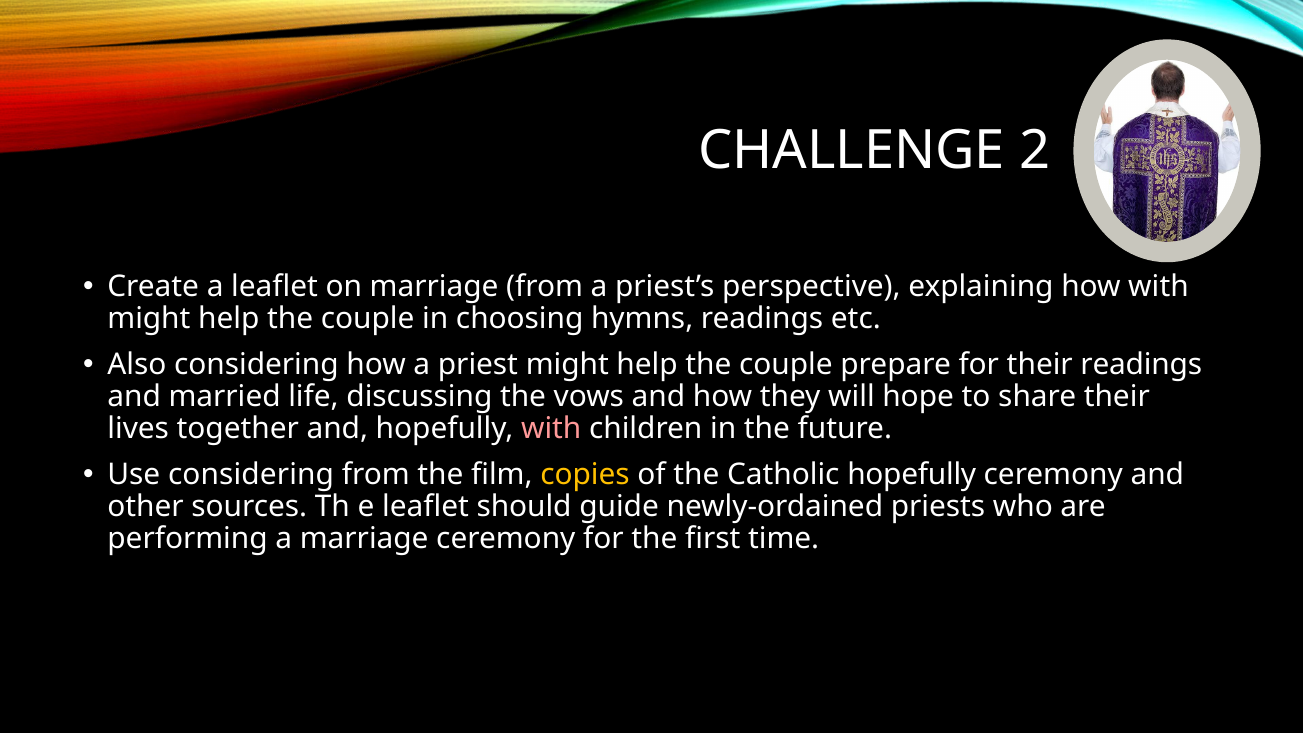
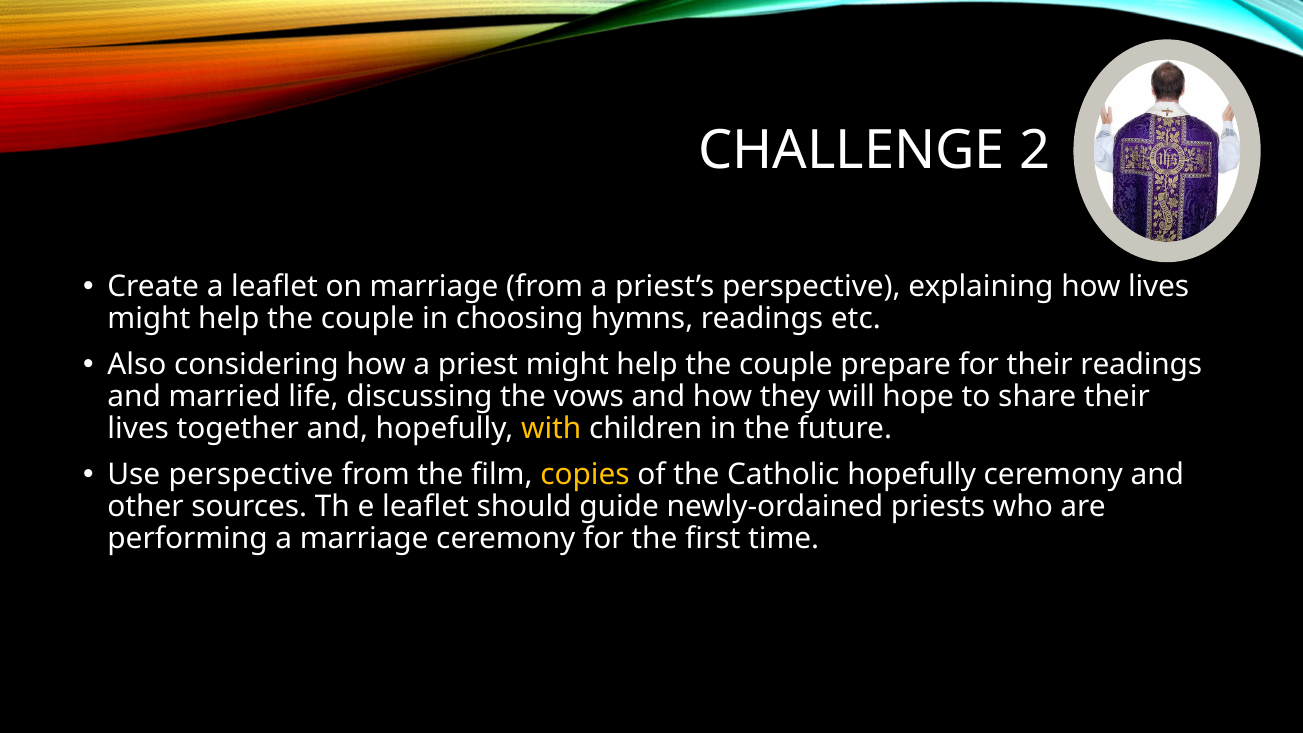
how with: with -> lives
with at (551, 429) colour: pink -> yellow
Use considering: considering -> perspective
